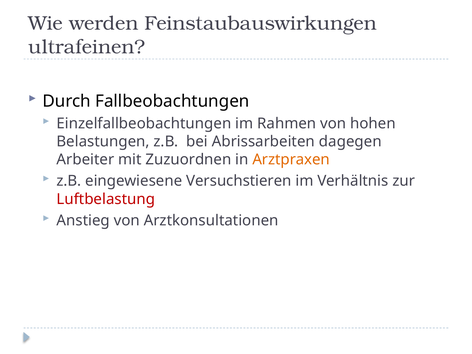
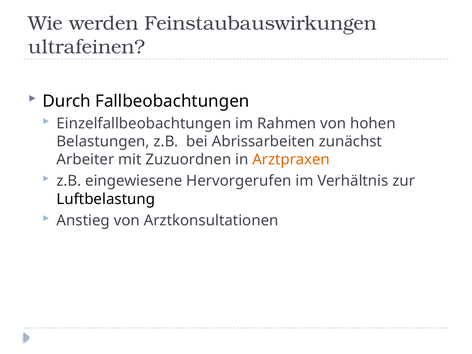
dagegen: dagegen -> zunächst
Versuchstieren: Versuchstieren -> Hervorgerufen
Luftbelastung colour: red -> black
